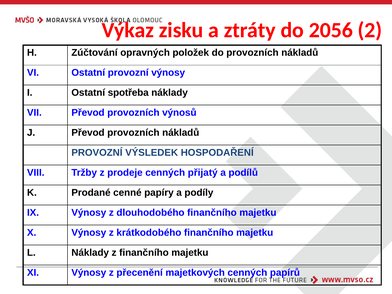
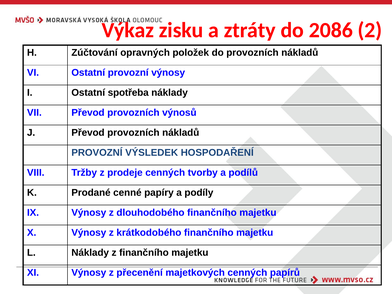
2056: 2056 -> 2086
přijatý: přijatý -> tvorby
